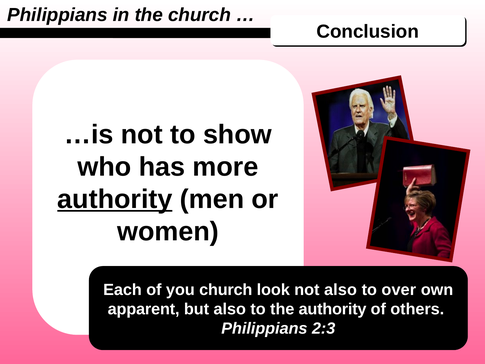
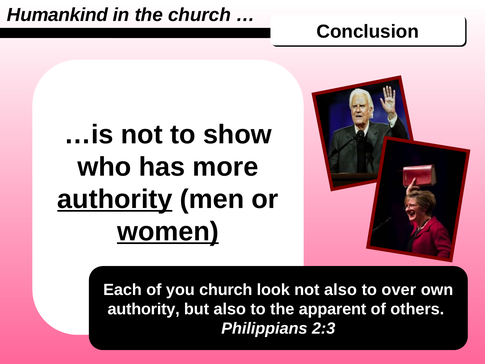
Philippians at (57, 15): Philippians -> Humankind
women underline: none -> present
apparent at (144, 309): apparent -> authority
the authority: authority -> apparent
